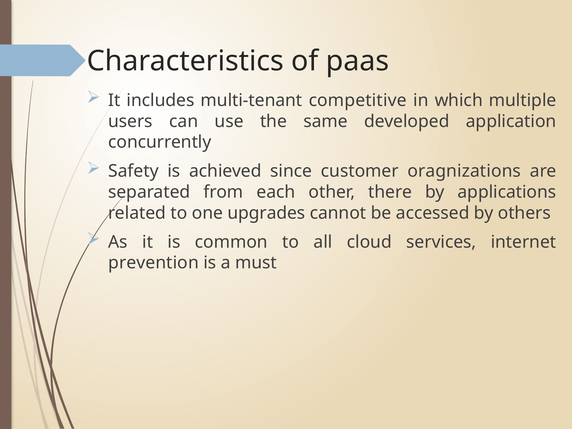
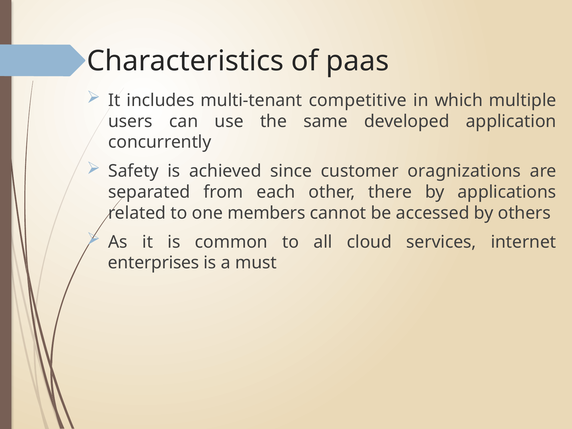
upgrades: upgrades -> members
prevention: prevention -> enterprises
